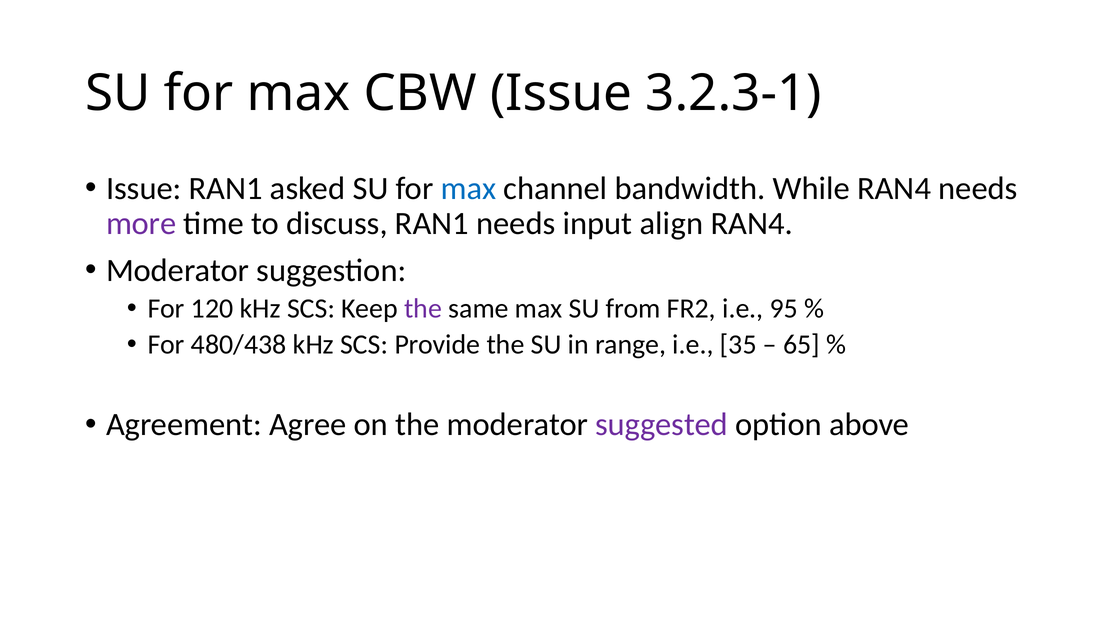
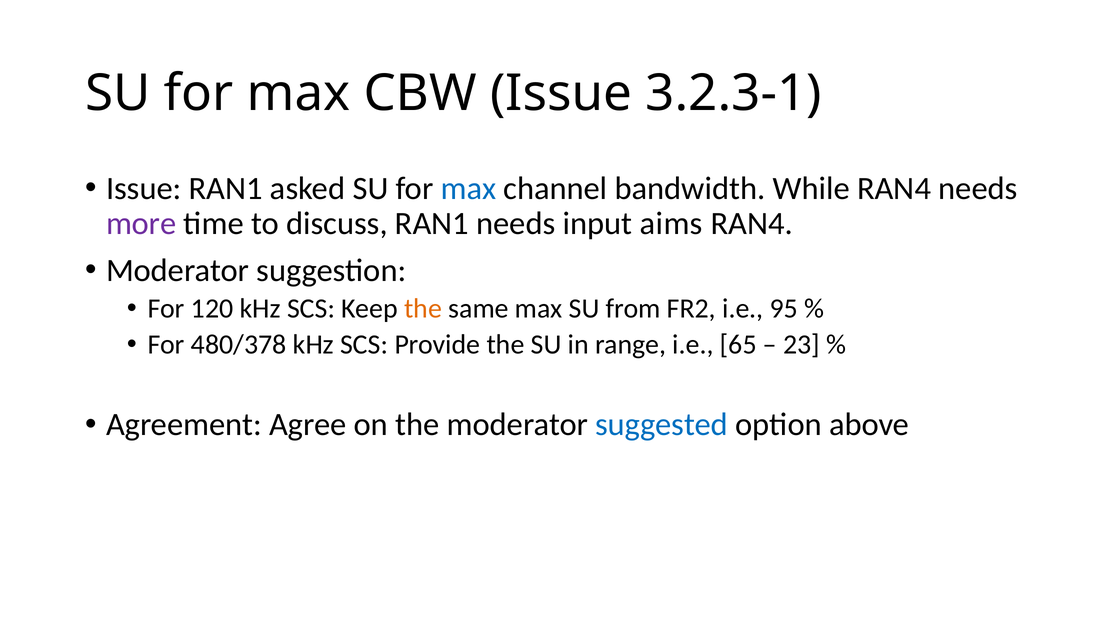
align: align -> aims
the at (423, 309) colour: purple -> orange
480/438: 480/438 -> 480/378
35: 35 -> 65
65: 65 -> 23
suggested colour: purple -> blue
